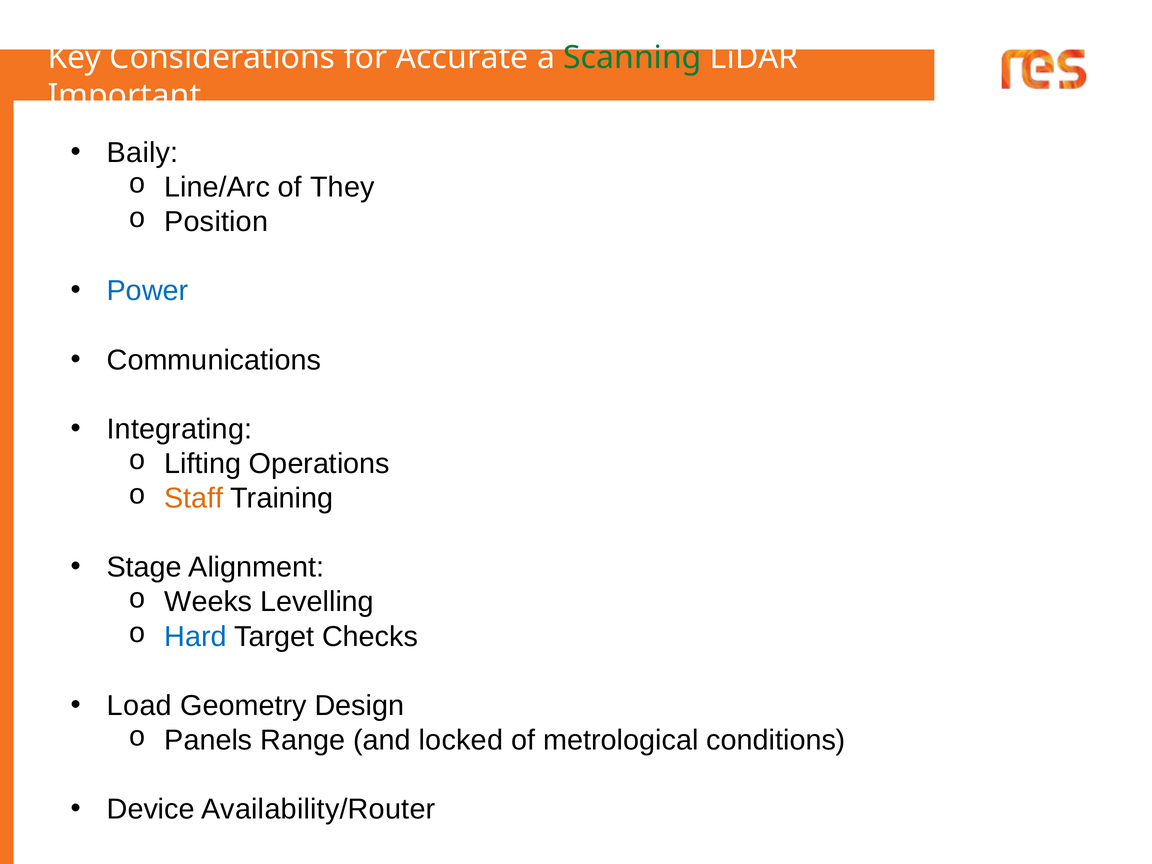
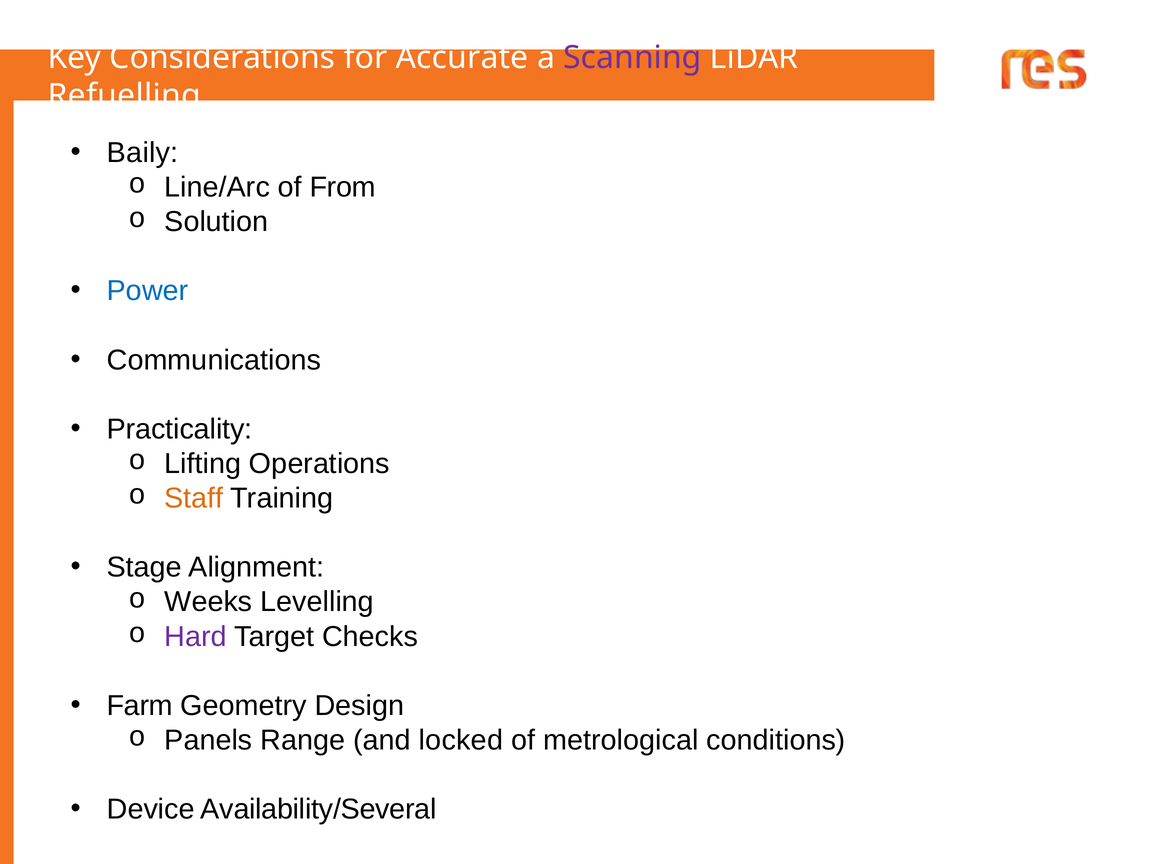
Scanning colour: green -> purple
Important: Important -> Refuelling
They: They -> From
Position: Position -> Solution
Integrating: Integrating -> Practicality
Hard colour: blue -> purple
Load: Load -> Farm
Availability/Router: Availability/Router -> Availability/Several
